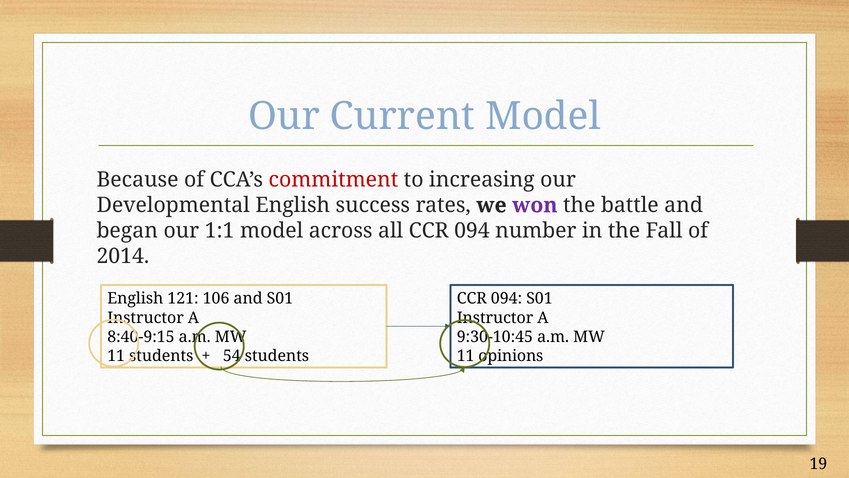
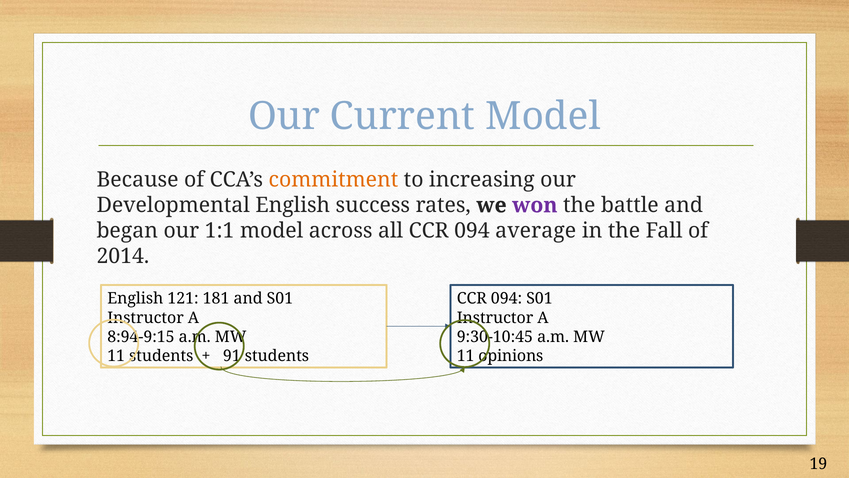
commitment colour: red -> orange
number: number -> average
106: 106 -> 181
8:40-9:15: 8:40-9:15 -> 8:94-9:15
54: 54 -> 91
